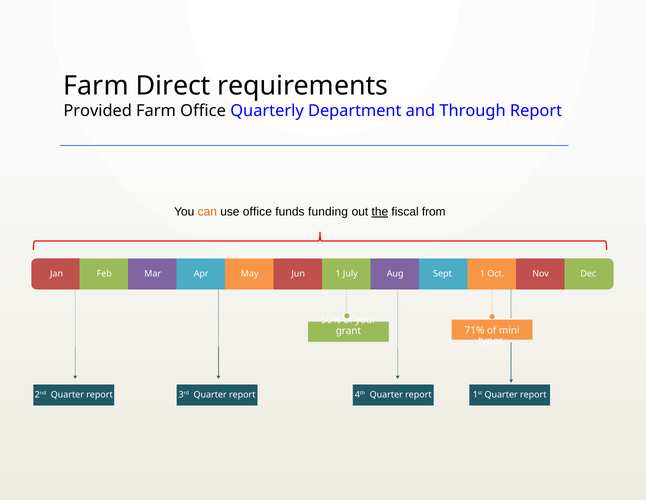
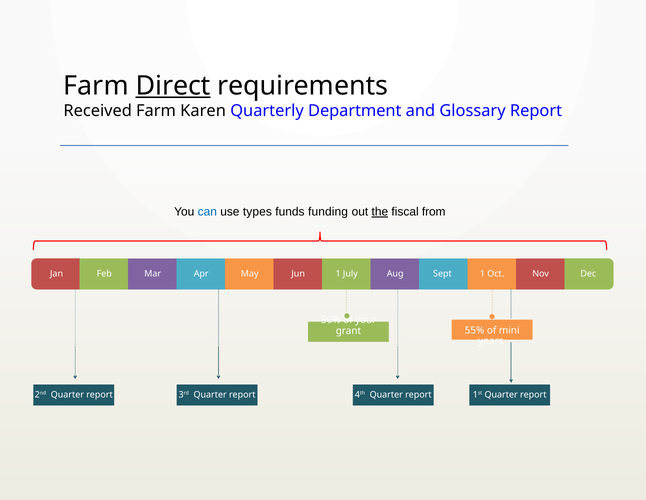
Direct underline: none -> present
Provided: Provided -> Received
Farm Office: Office -> Karen
Through: Through -> Glossary
can colour: orange -> blue
use office: office -> types
71%: 71% -> 55%
types: types -> years
